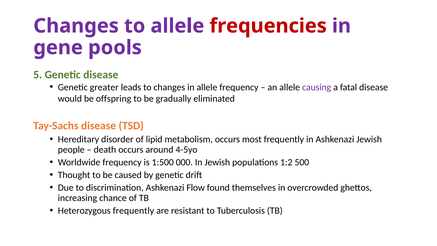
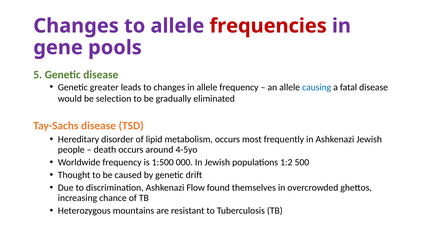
causing colour: purple -> blue
offspring: offspring -> selection
Heterozygous frequently: frequently -> mountains
